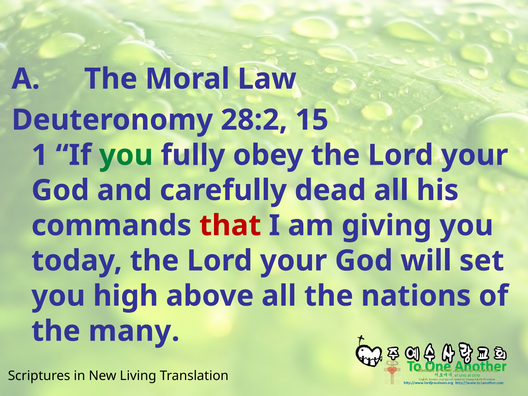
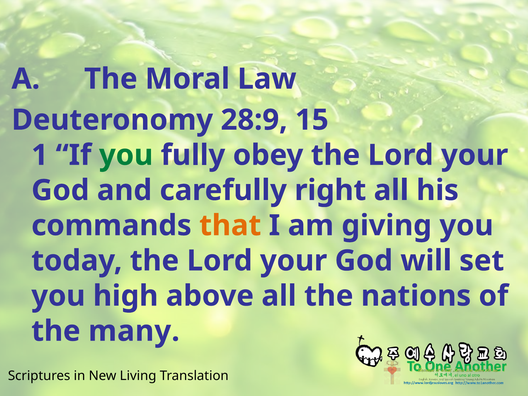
28:2: 28:2 -> 28:9
dead: dead -> right
that colour: red -> orange
